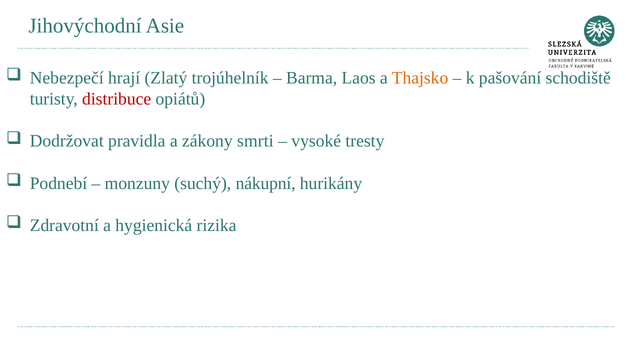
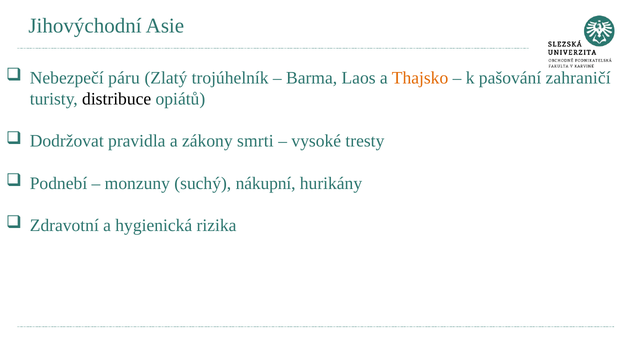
hrají: hrají -> páru
schodiště: schodiště -> zahraničí
distribuce colour: red -> black
